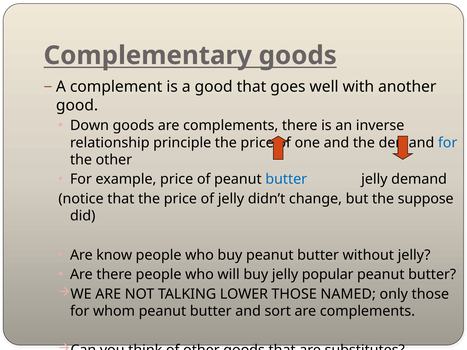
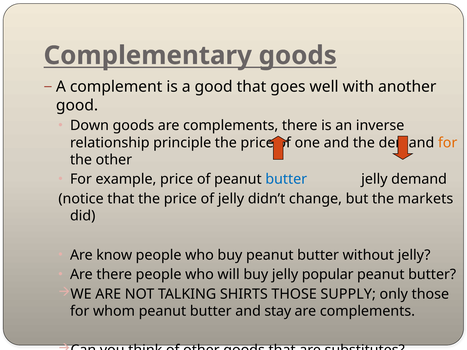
for at (448, 143) colour: blue -> orange
suppose: suppose -> markets
LOWER: LOWER -> SHIRTS
NAMED: NAMED -> SUPPLY
sort: sort -> stay
